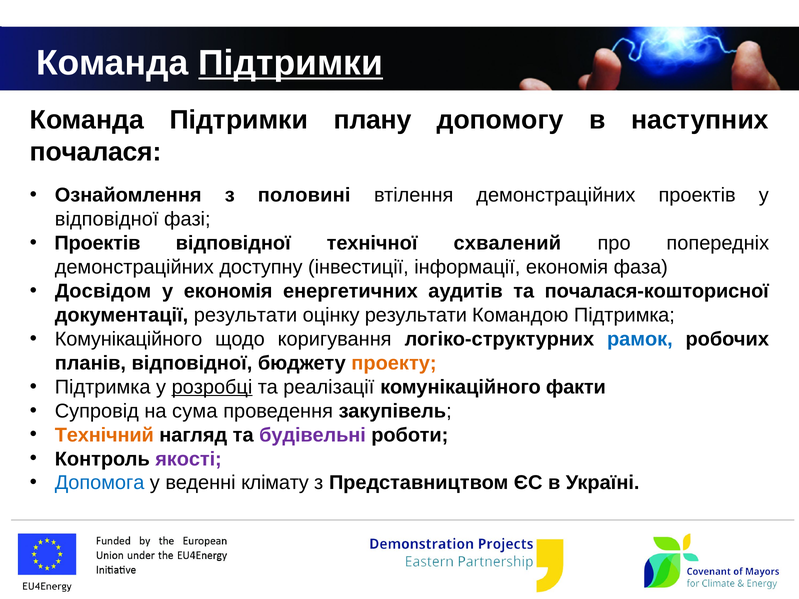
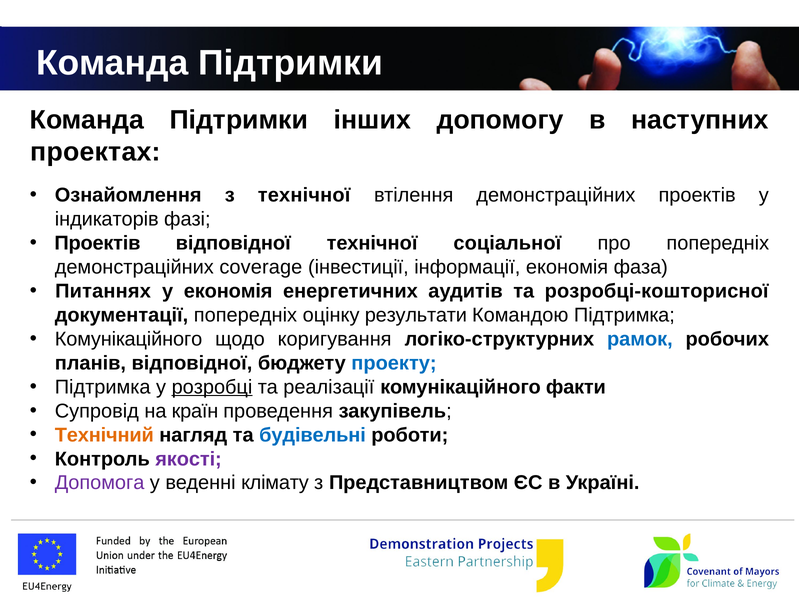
Підтримки at (291, 63) underline: present -> none
плану: плану -> інших
почалася: почалася -> проектах
з половині: половині -> технічної
відповідної at (107, 219): відповідної -> індикаторів
схвалений: схвалений -> соціальної
доступну: доступну -> coverage
Досвідом: Досвідом -> Питаннях
почалася-кошторисної: почалася-кошторисної -> розробці-кошторисної
документації результати: результати -> попередніх
проекту colour: orange -> blue
сума: сума -> країн
будівельні colour: purple -> blue
Допомога colour: blue -> purple
